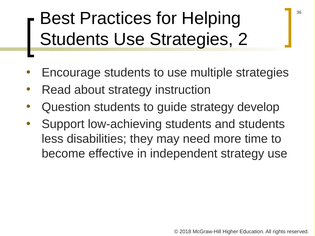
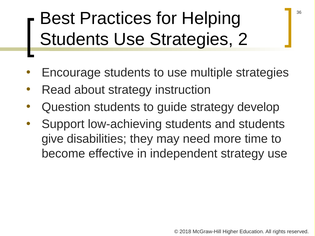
less: less -> give
